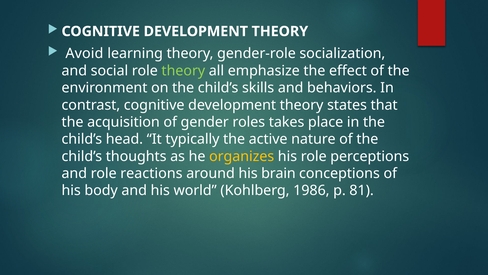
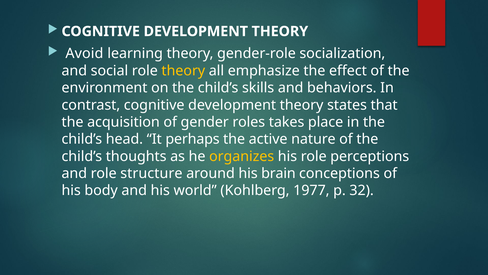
theory at (183, 71) colour: light green -> yellow
typically: typically -> perhaps
reactions: reactions -> structure
1986: 1986 -> 1977
81: 81 -> 32
